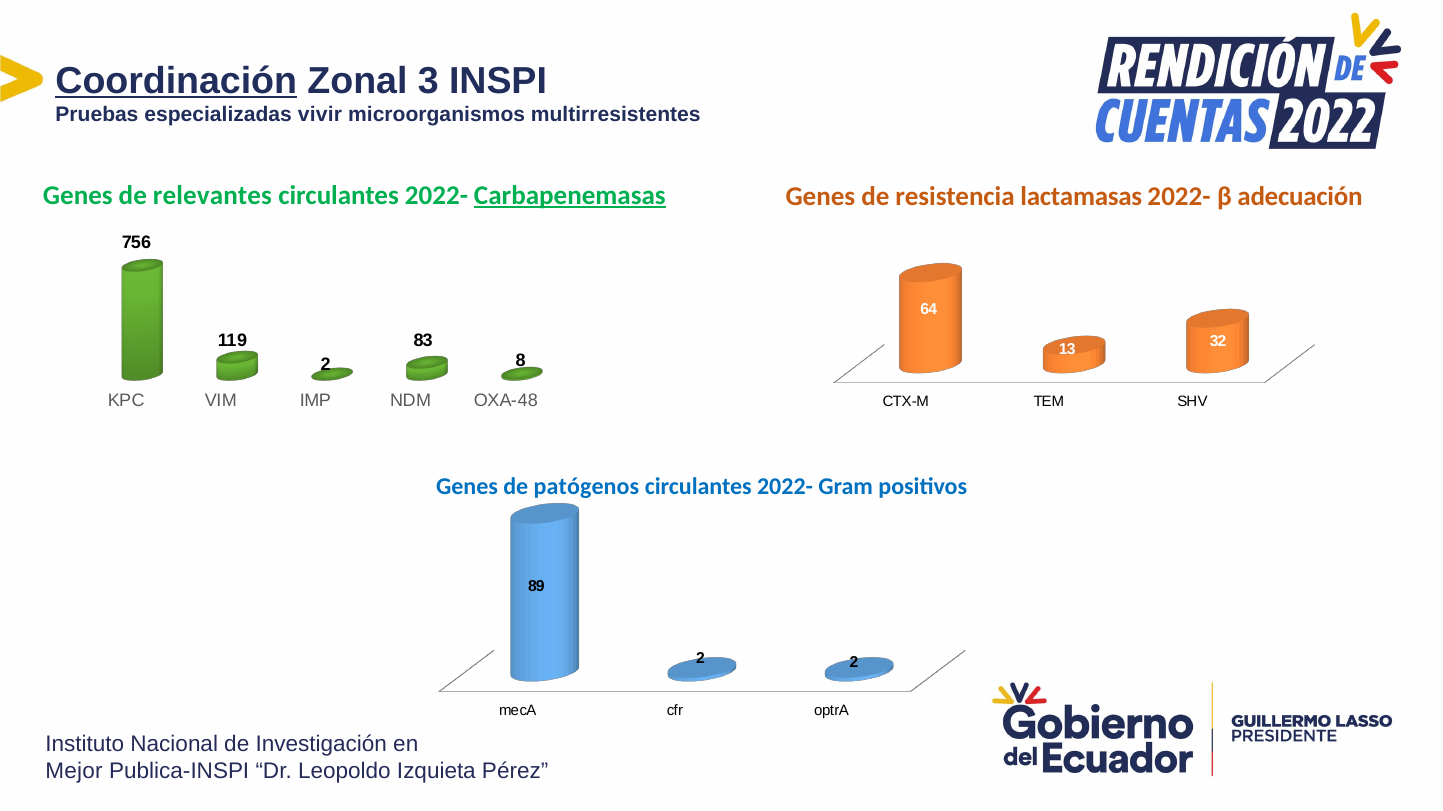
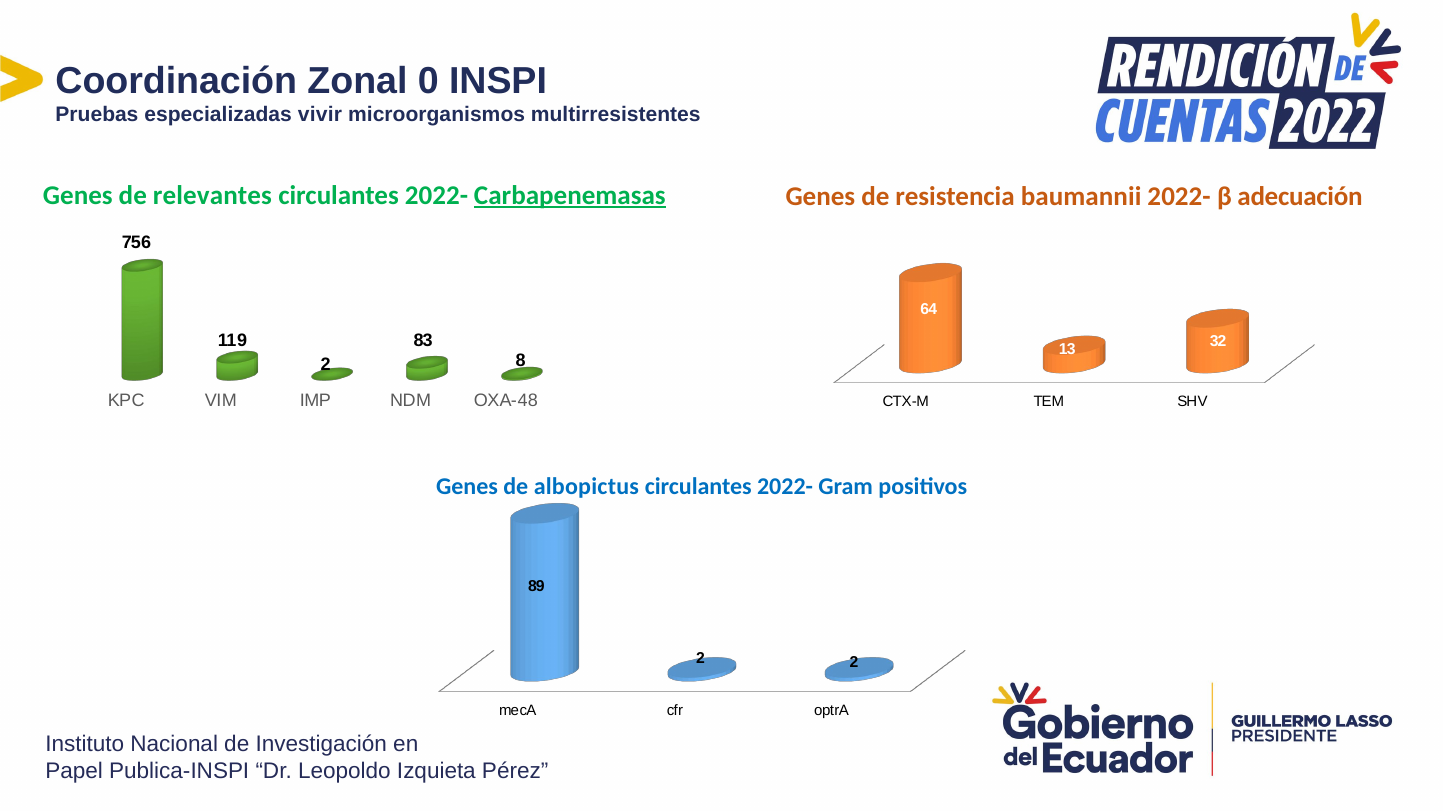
Coordinación underline: present -> none
3: 3 -> 0
lactamasas: lactamasas -> baumannii
patógenos: patógenos -> albopictus
Mejor: Mejor -> Papel
